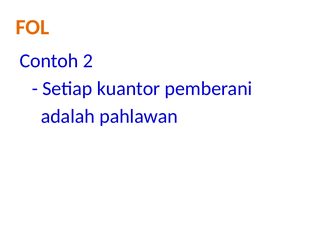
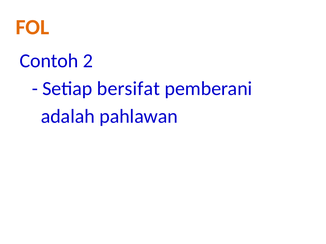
kuantor: kuantor -> bersifat
